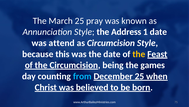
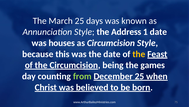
pray: pray -> days
attend: attend -> houses
from colour: light blue -> light green
